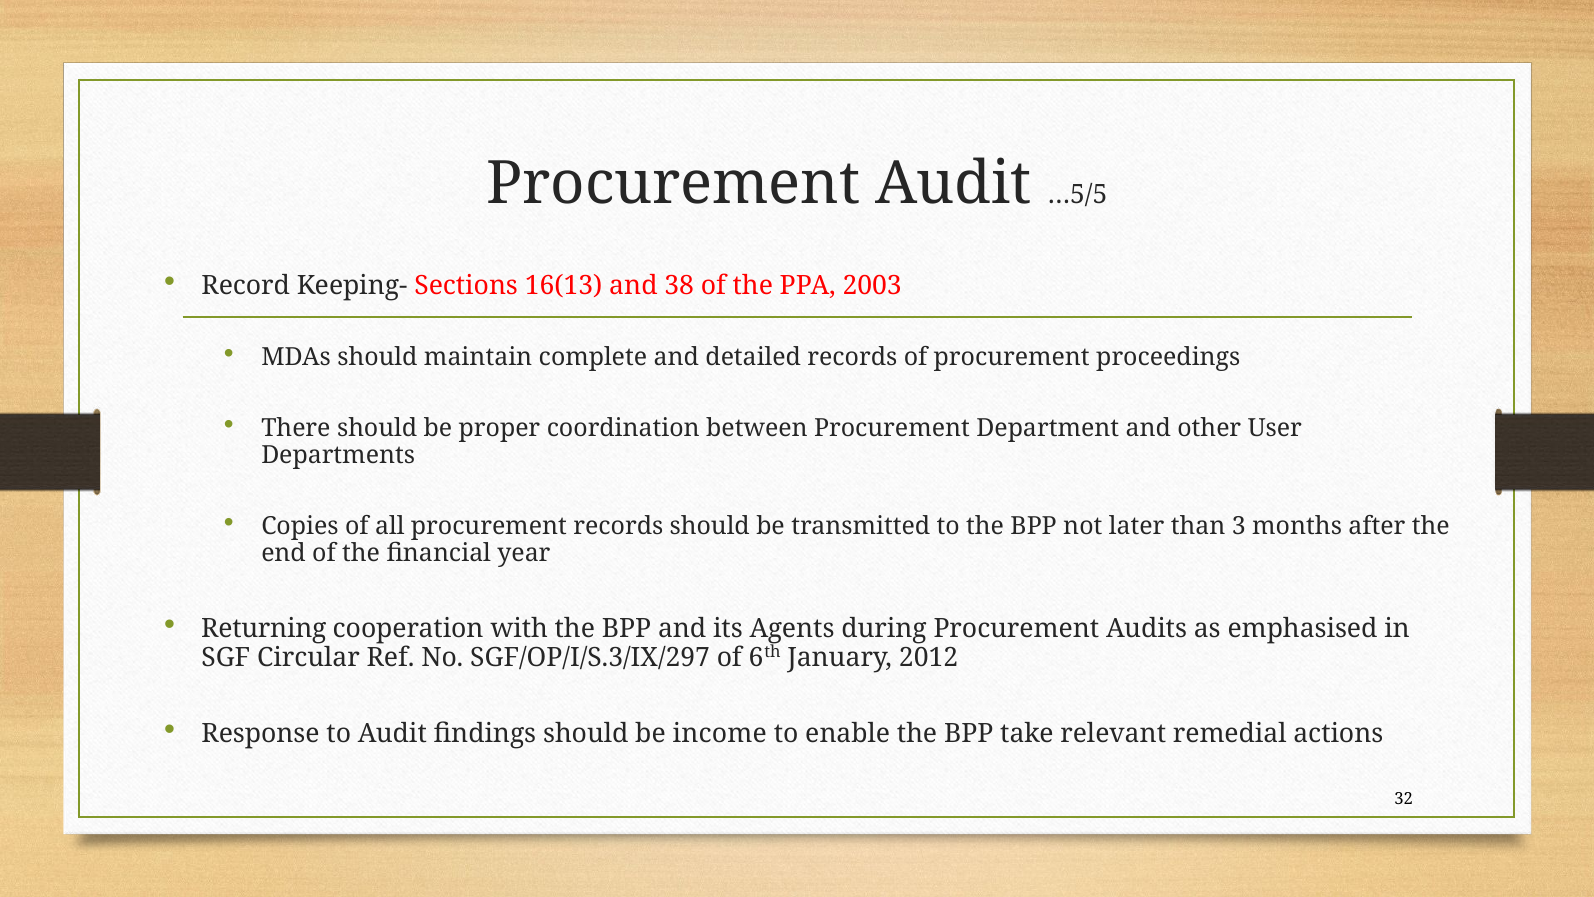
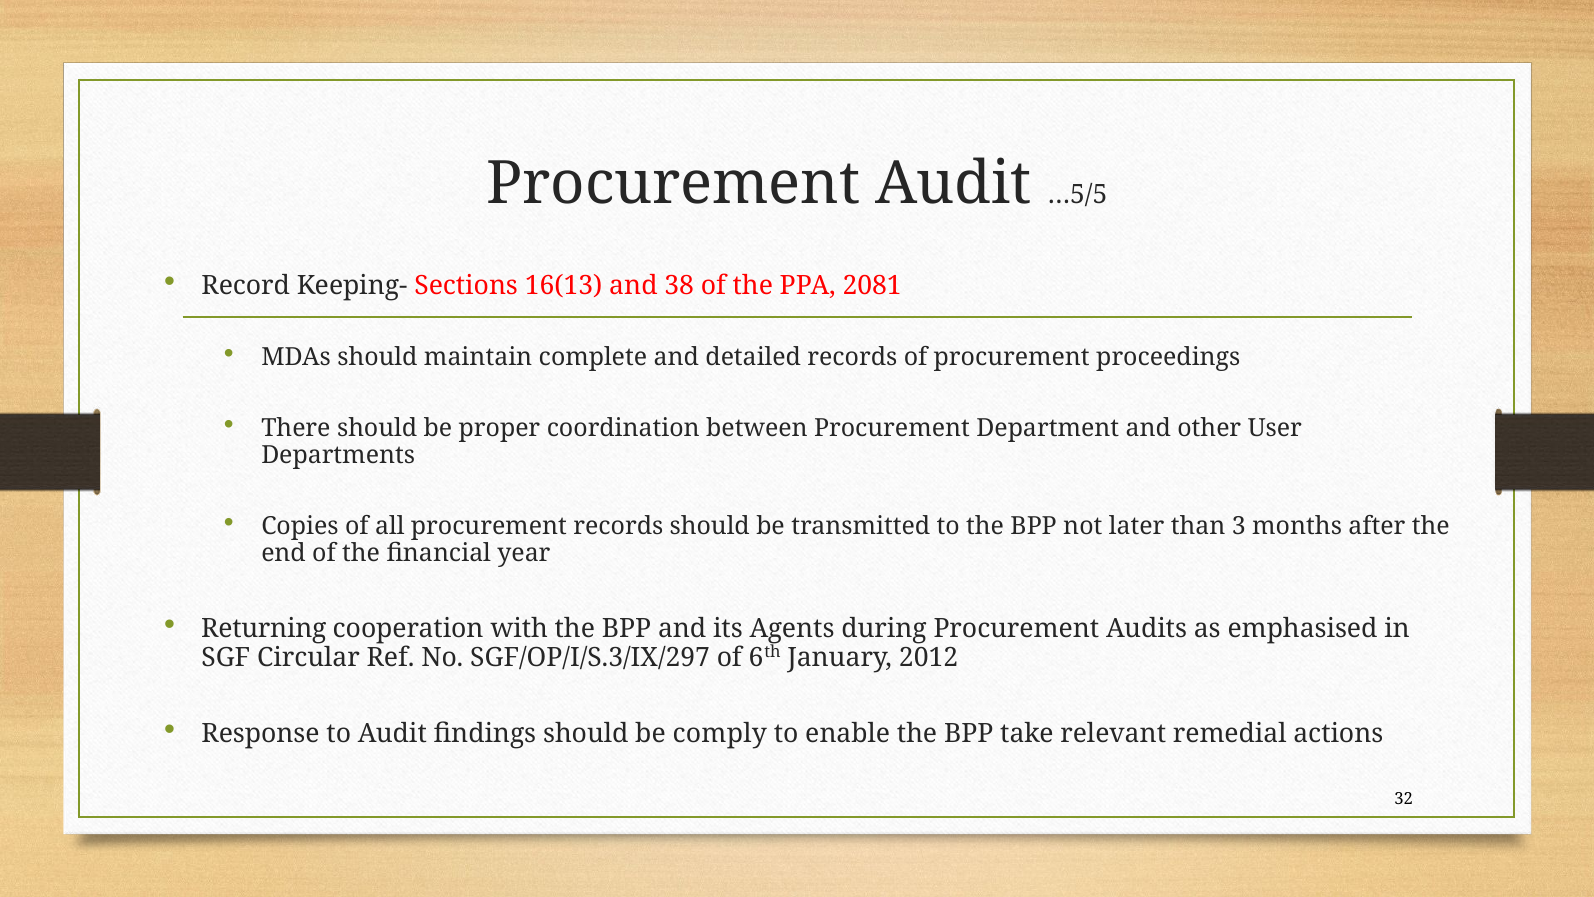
2003: 2003 -> 2081
income: income -> comply
